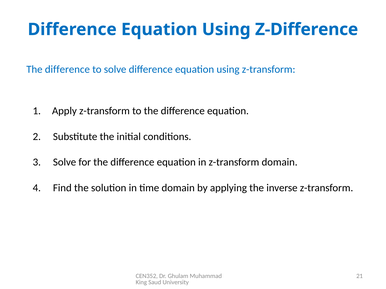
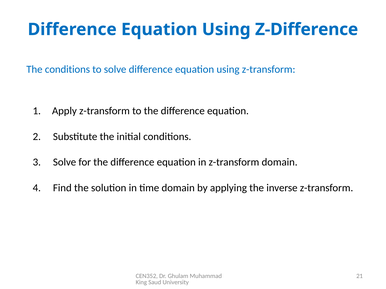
difference at (67, 69): difference -> conditions
